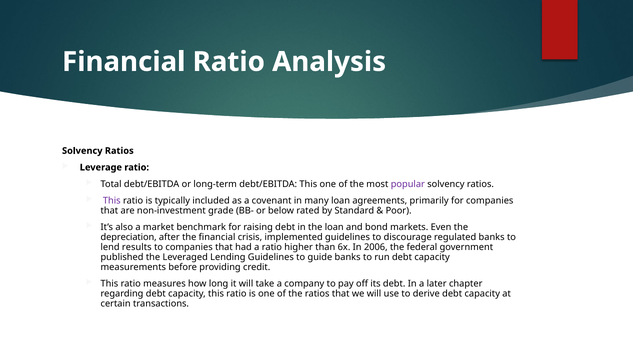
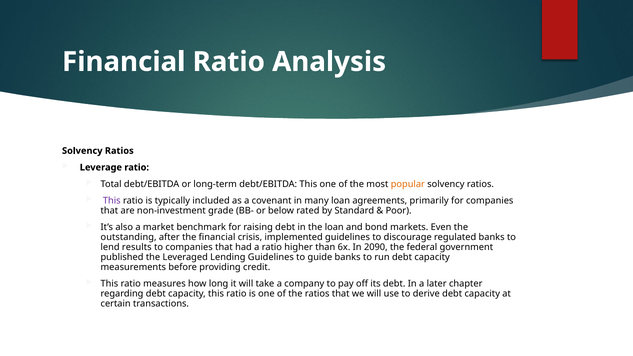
popular colour: purple -> orange
depreciation: depreciation -> outstanding
2006: 2006 -> 2090
